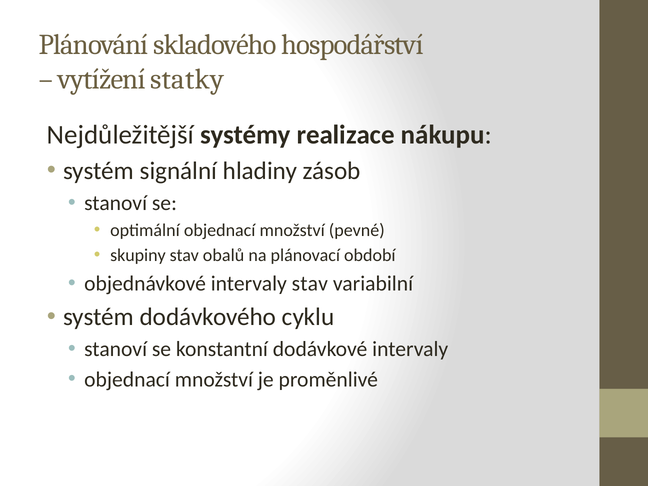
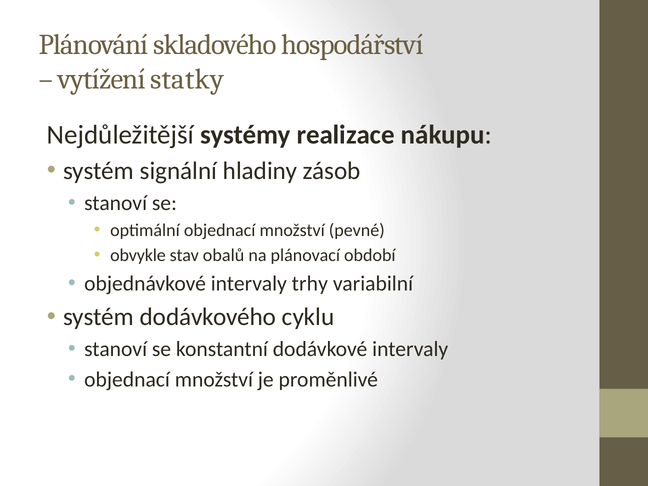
skupiny: skupiny -> obvykle
intervaly stav: stav -> trhy
